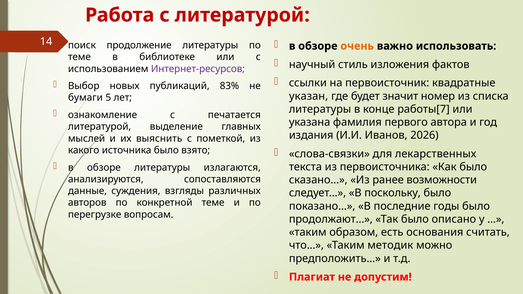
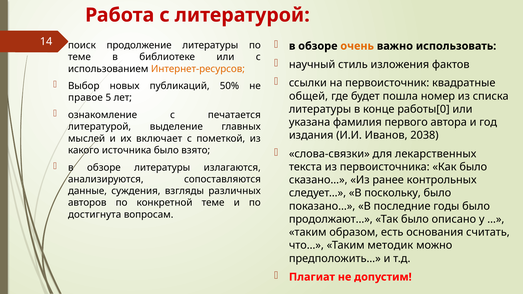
Интернет-ресурсов colour: purple -> orange
83%: 83% -> 50%
указан: указан -> общей
значит: значит -> пошла
бумаги: бумаги -> правое
работы[7: работы[7 -> работы[0
2026: 2026 -> 2038
выяснить: выяснить -> включает
возможности: возможности -> контрольных
перегрузке: перегрузке -> достигнута
